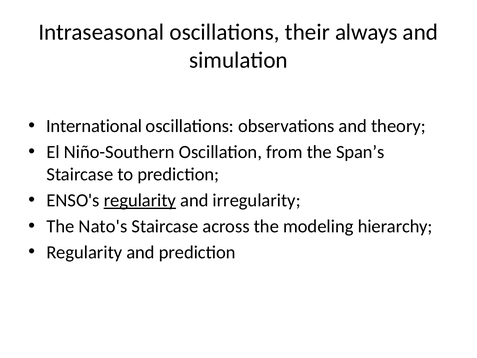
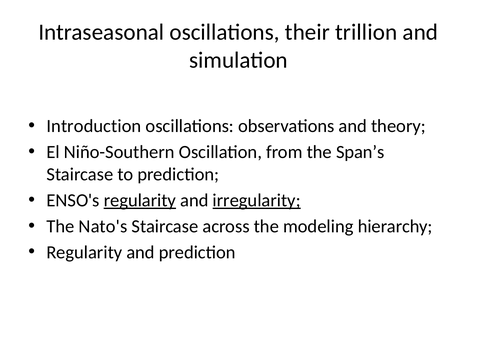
always: always -> trillion
International: International -> Introduction
irregularity underline: none -> present
